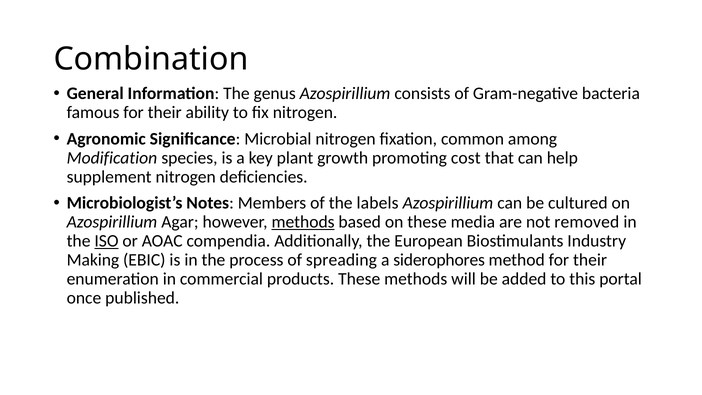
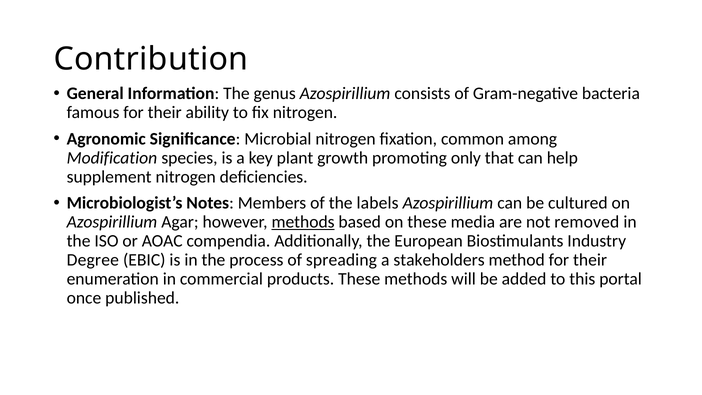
Combination: Combination -> Contribution
cost: cost -> only
ISO underline: present -> none
Making: Making -> Degree
siderophores: siderophores -> stakeholders
